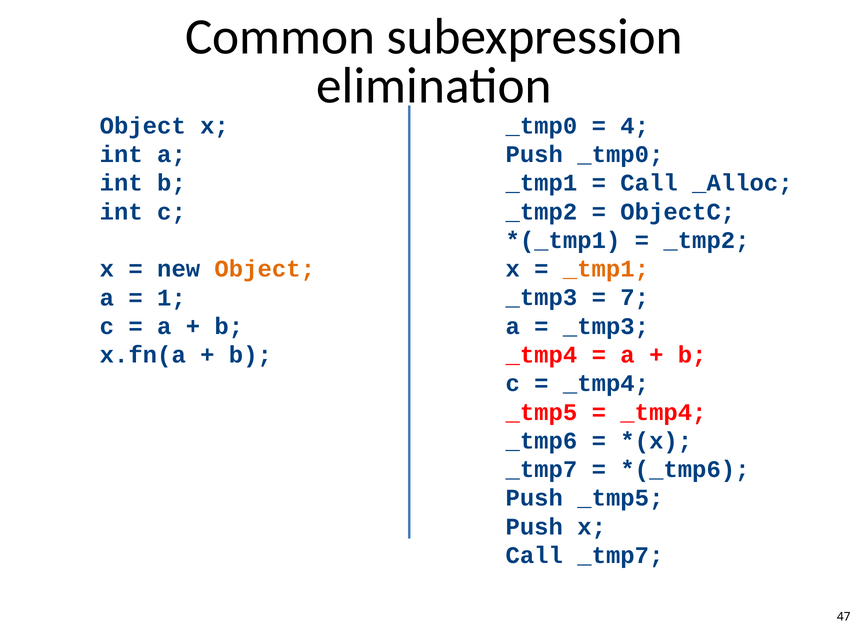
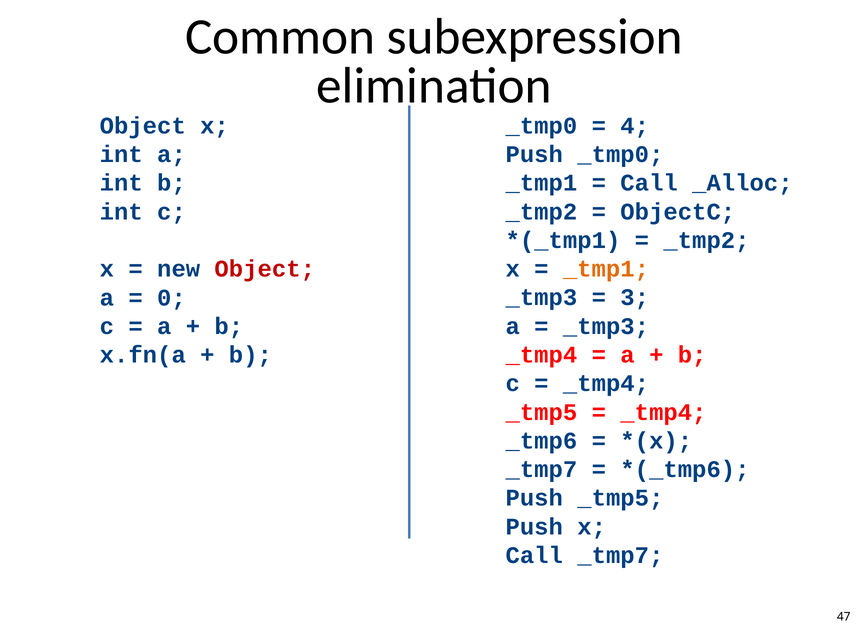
Object at (265, 269) colour: orange -> red
7: 7 -> 3
1: 1 -> 0
